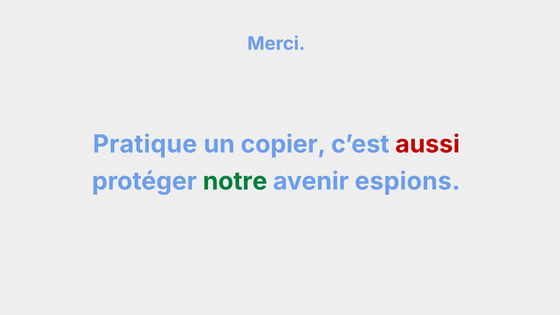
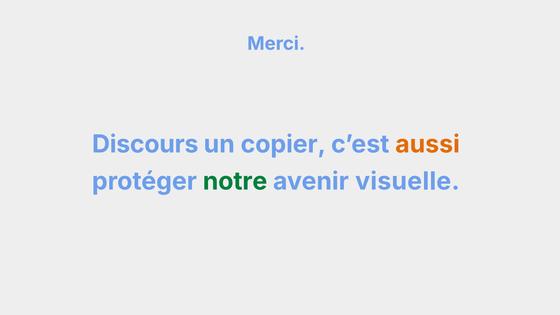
Pratique: Pratique -> Discours
aussi colour: red -> orange
espions: espions -> visuelle
